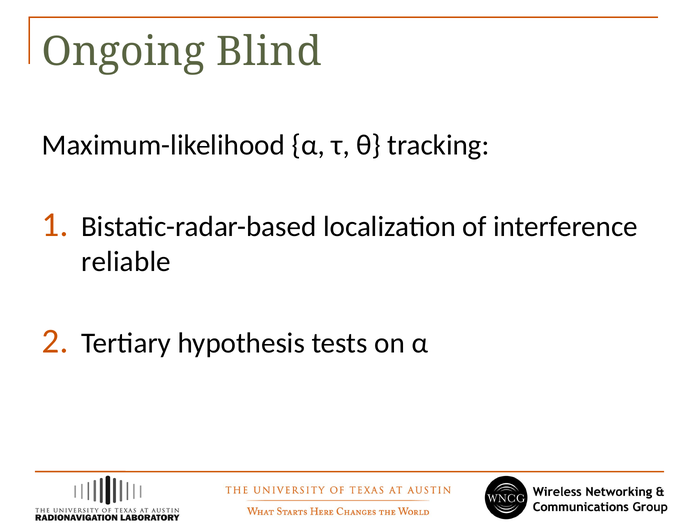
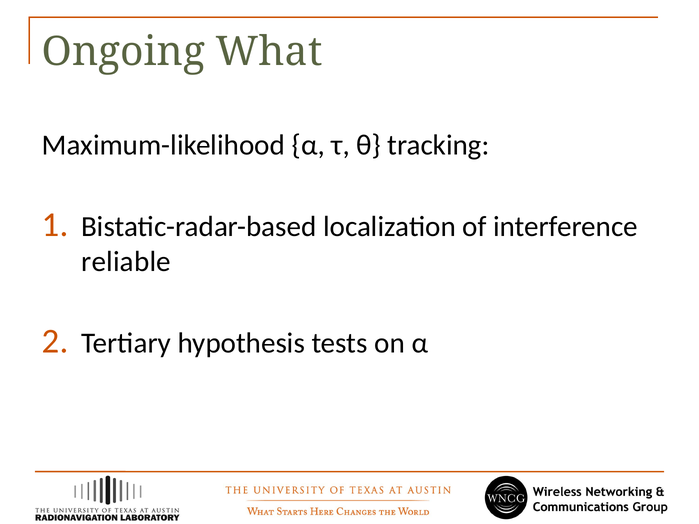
Blind: Blind -> What
